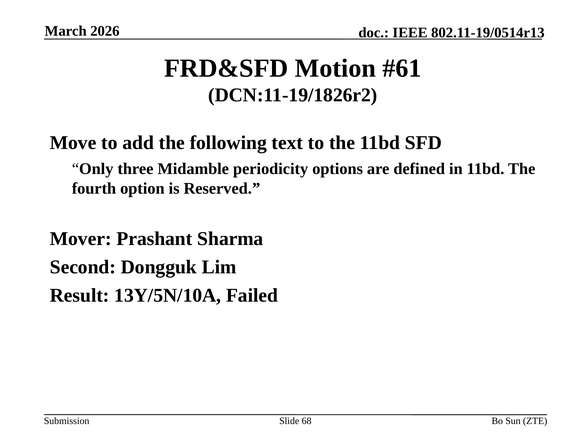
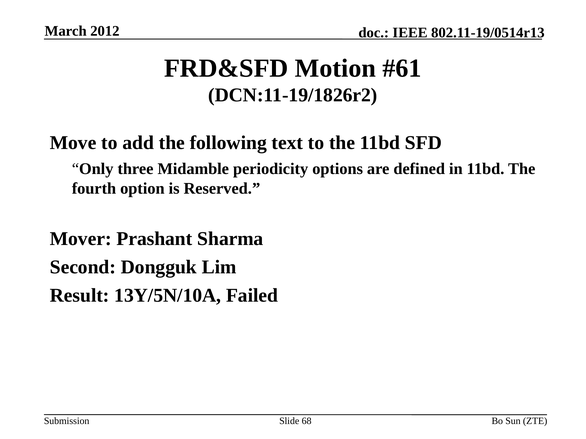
2026: 2026 -> 2012
